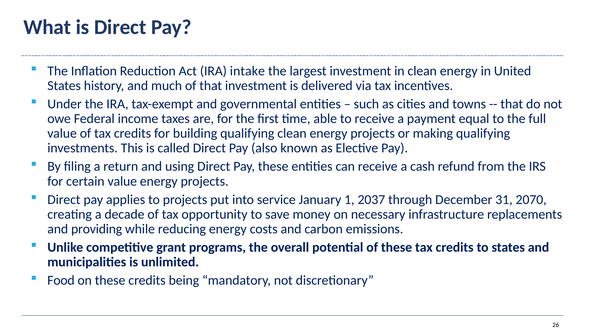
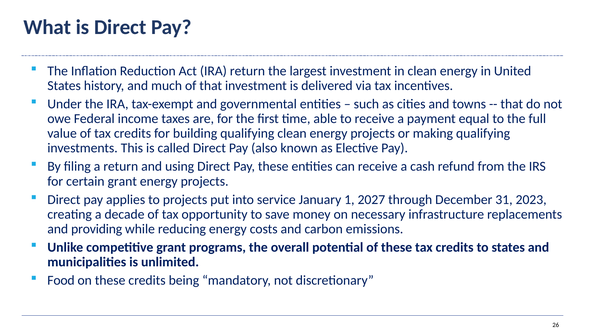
IRA intake: intake -> return
certain value: value -> grant
2037: 2037 -> 2027
2070: 2070 -> 2023
